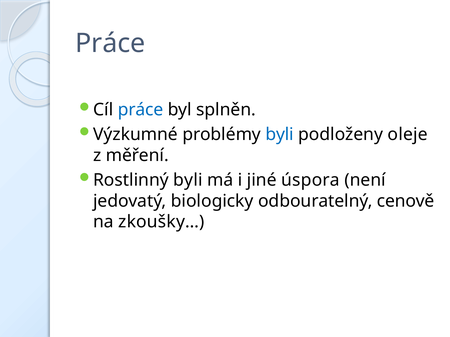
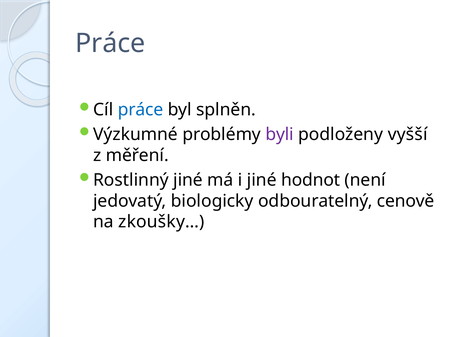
byli at (280, 135) colour: blue -> purple
oleje: oleje -> vyšší
Rostlinný byli: byli -> jiné
úspora: úspora -> hodnot
